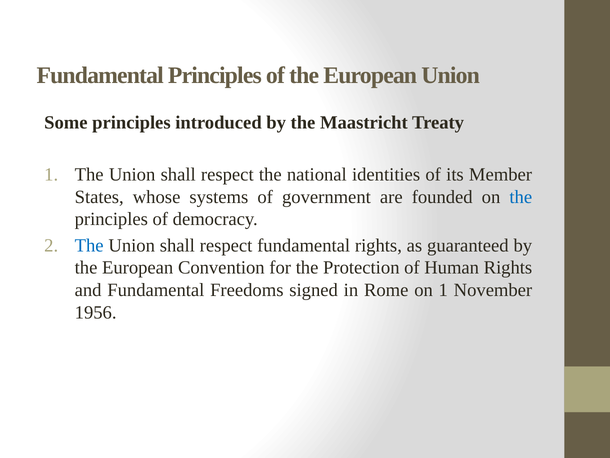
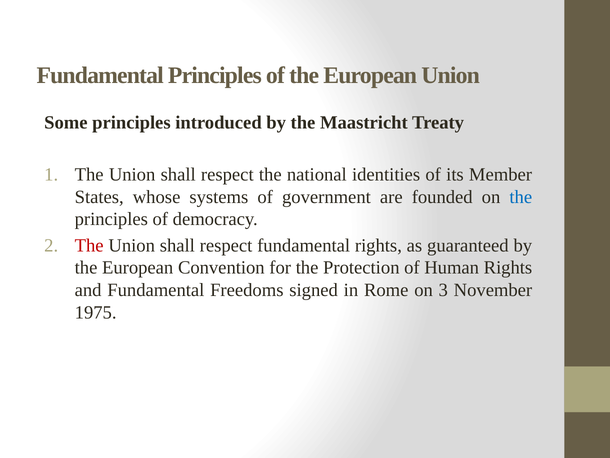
The at (89, 245) colour: blue -> red
on 1: 1 -> 3
1956: 1956 -> 1975
